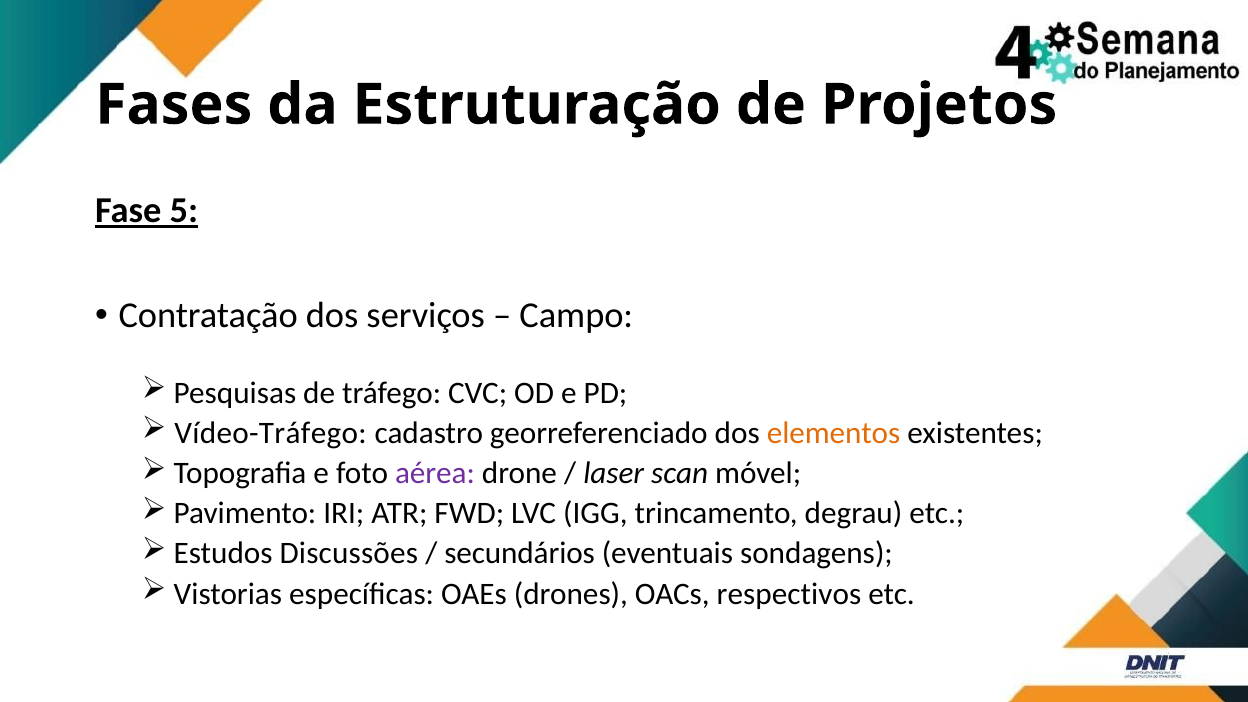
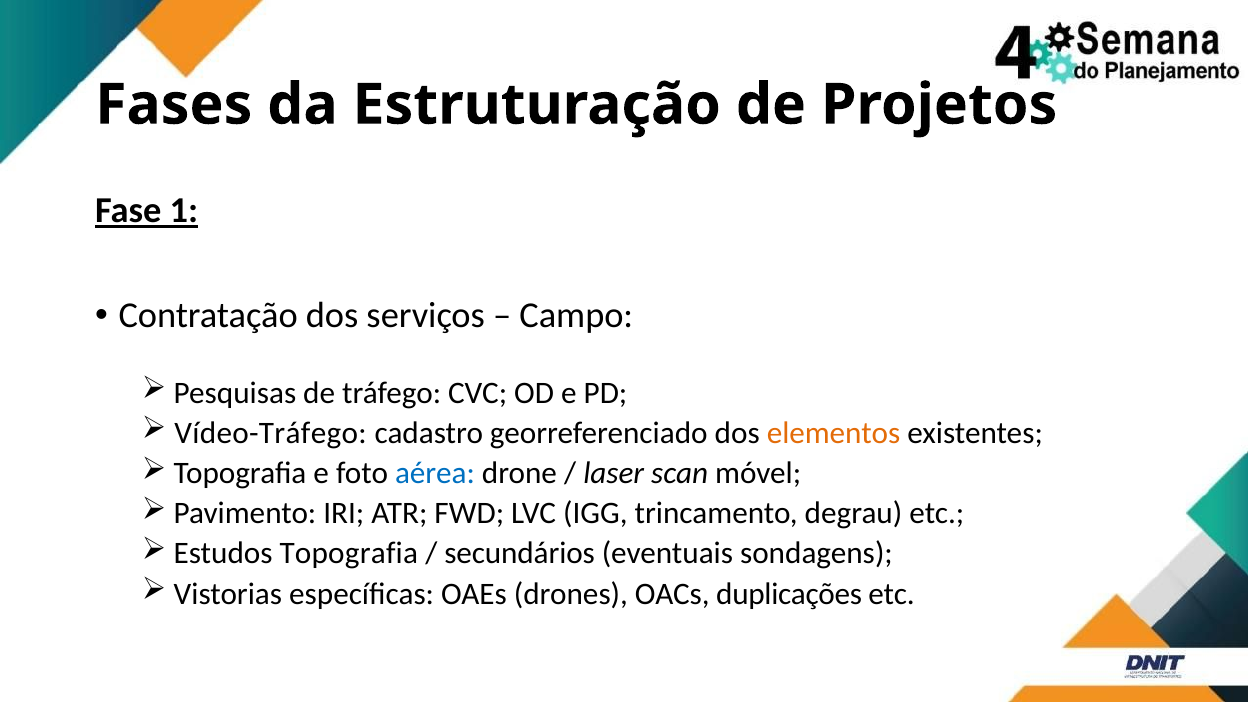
5: 5 -> 1
aérea colour: purple -> blue
Estudos Discussões: Discussões -> Topografia
respectivos: respectivos -> duplicações
